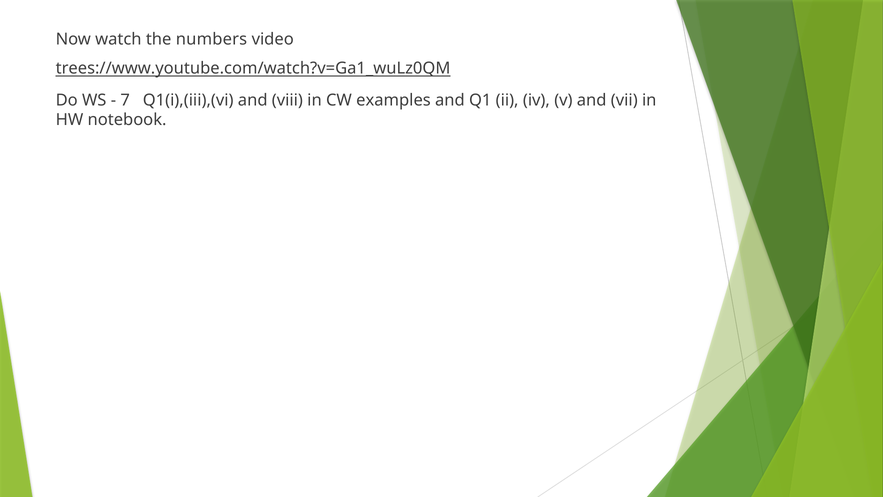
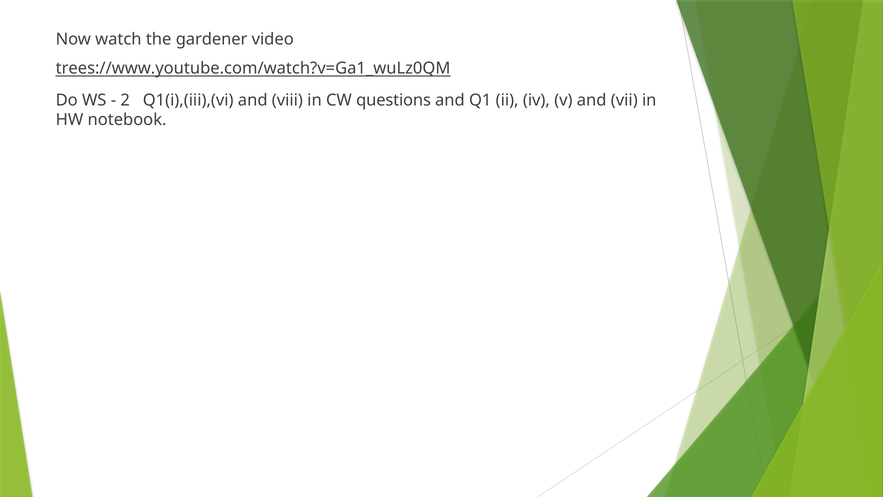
numbers: numbers -> gardener
7: 7 -> 2
examples: examples -> questions
